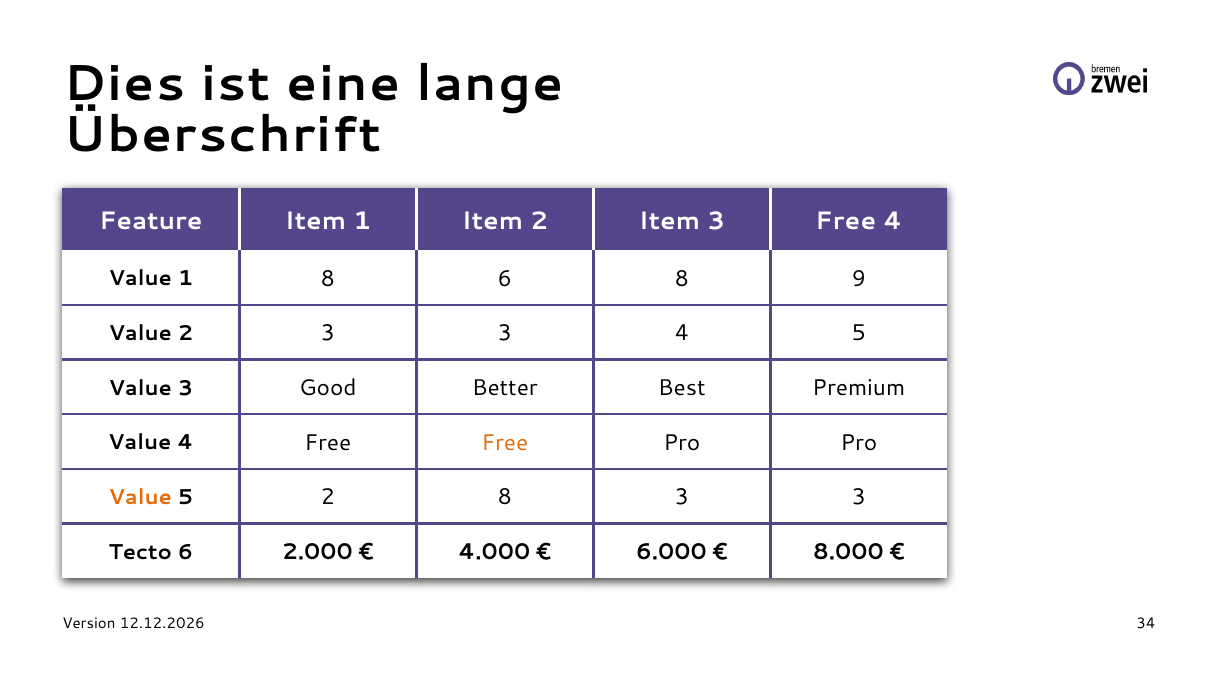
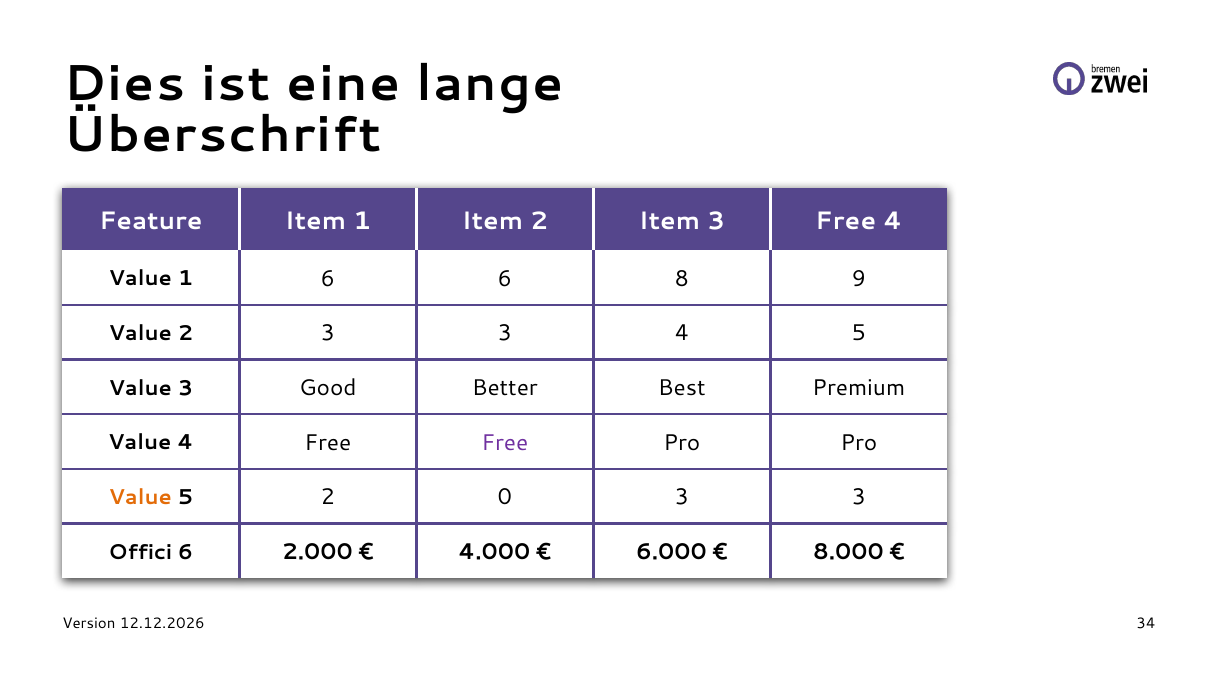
1 8: 8 -> 6
Free at (505, 443) colour: orange -> purple
2 8: 8 -> 0
Tecto: Tecto -> Offici
